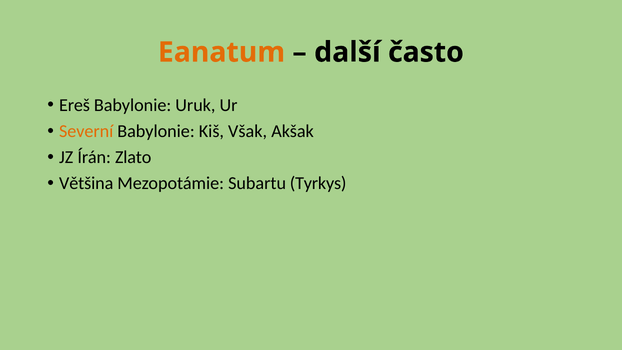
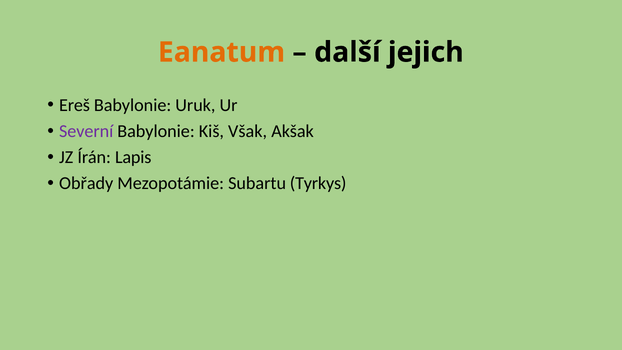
často: často -> jejich
Severní colour: orange -> purple
Zlato: Zlato -> Lapis
Většina: Většina -> Obřady
